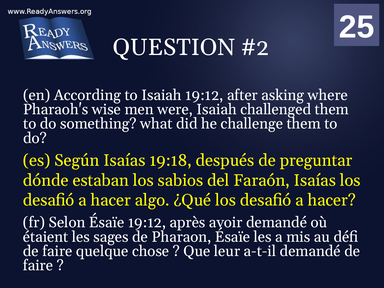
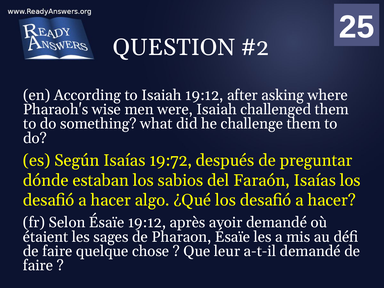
19:18: 19:18 -> 19:72
